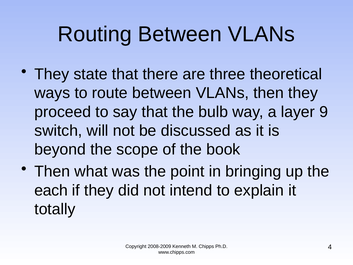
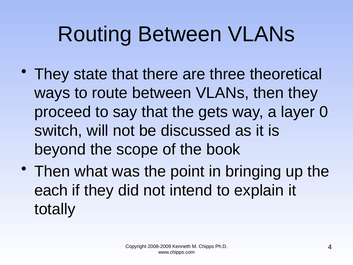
bulb: bulb -> gets
9: 9 -> 0
